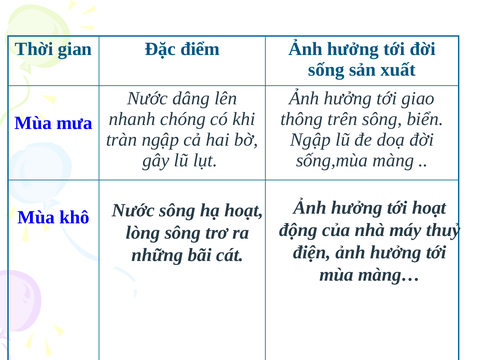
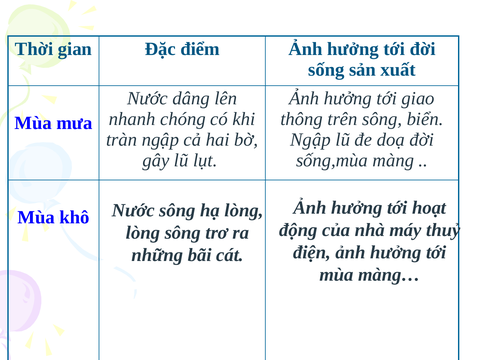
hạ hoạt: hoạt -> lòng
